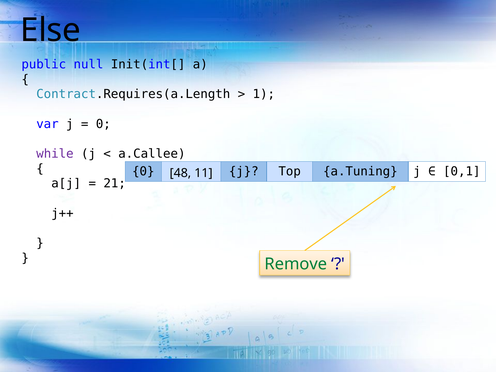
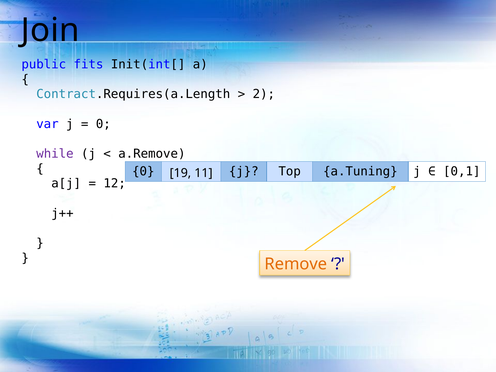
Else: Else -> Join
null: null -> fits
1: 1 -> 2
a.Callee: a.Callee -> a.Remove
48: 48 -> 19
21: 21 -> 12
Remove colour: green -> orange
